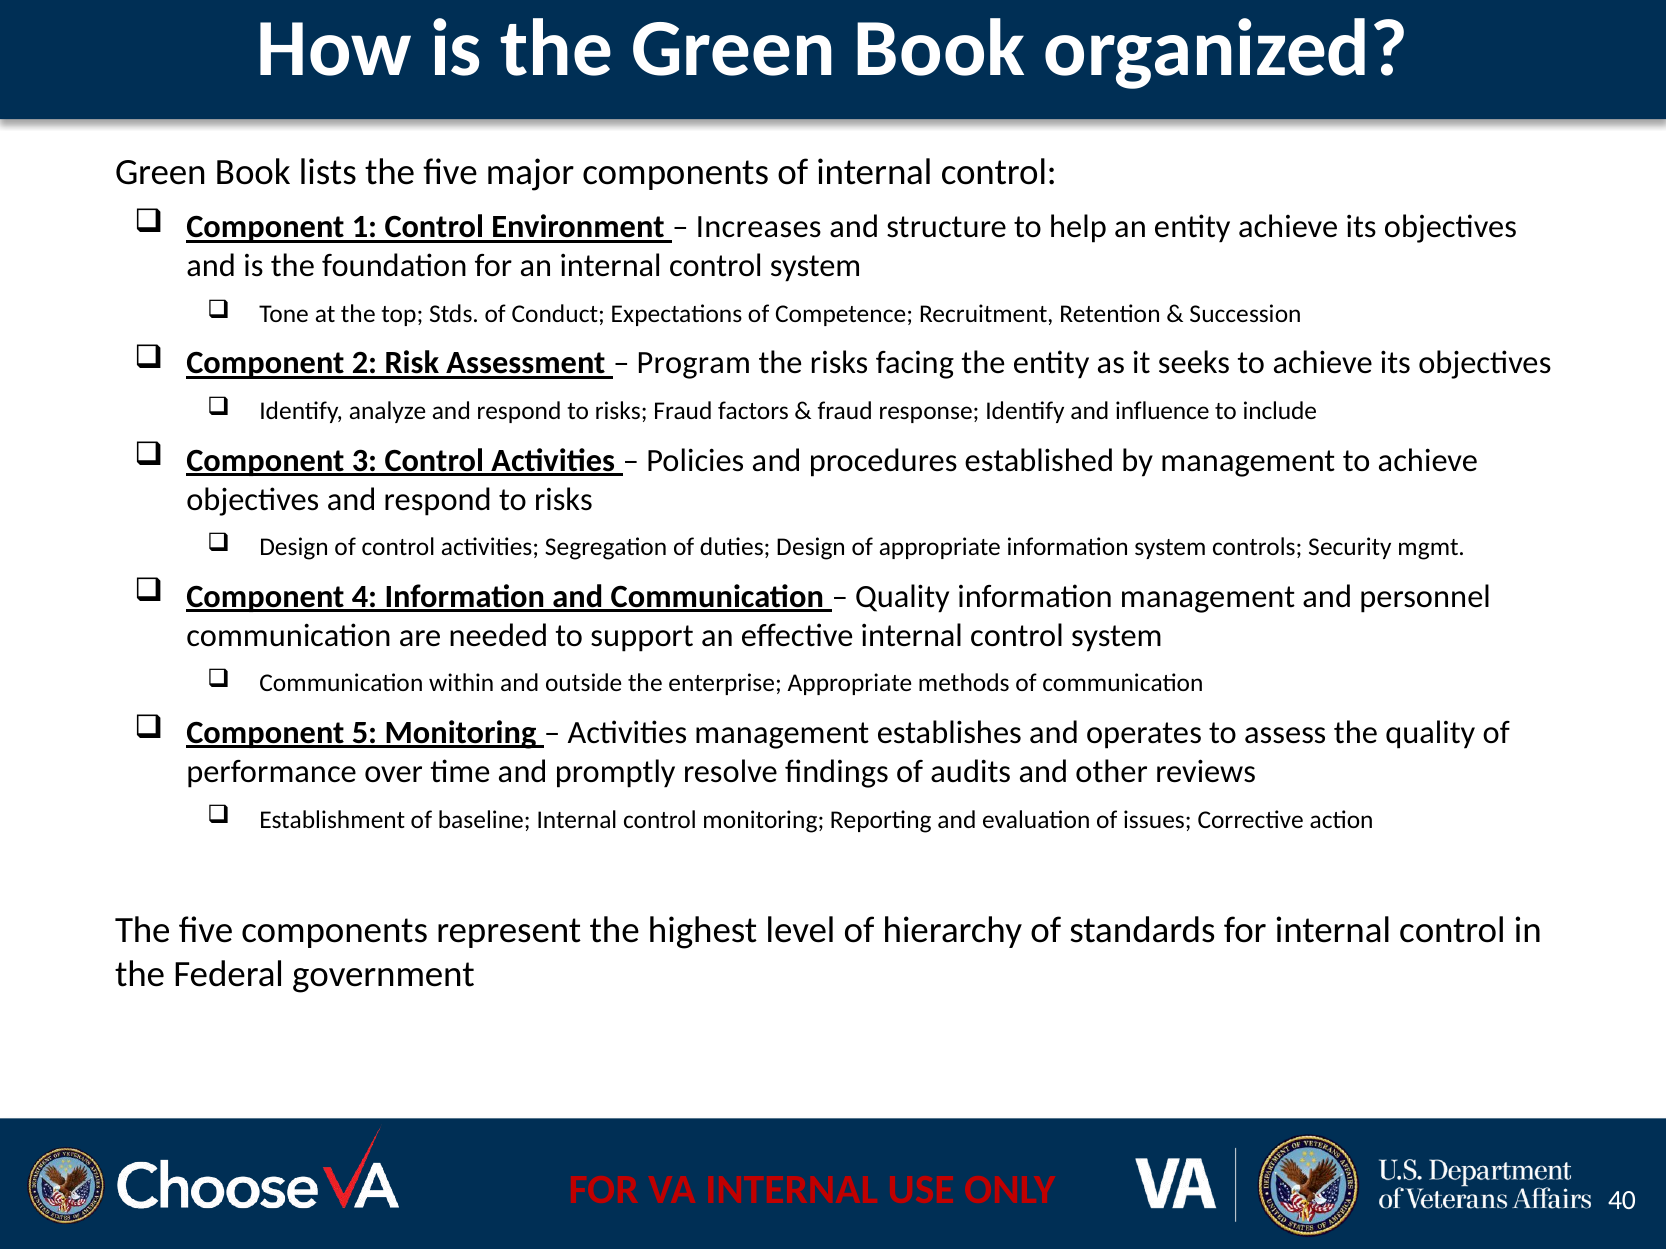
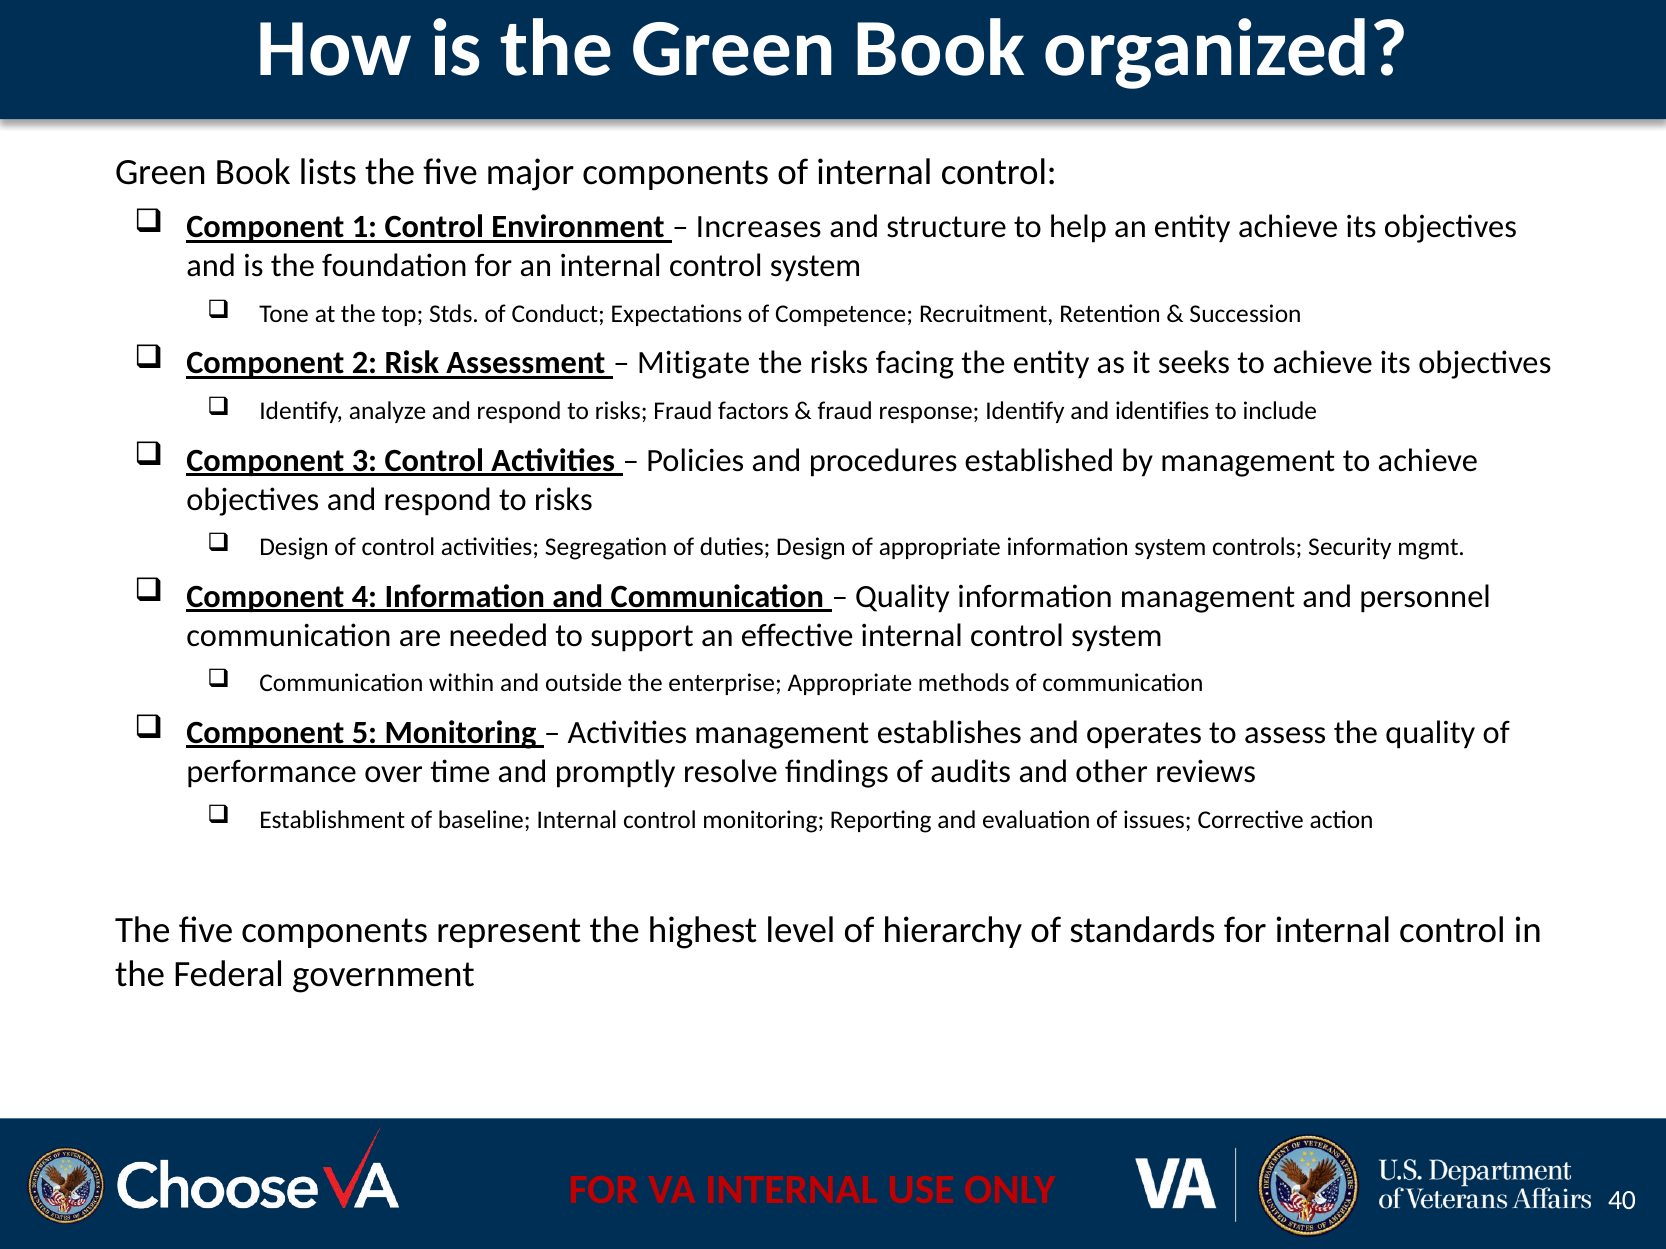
Program: Program -> Mitigate
influence: influence -> identifies
